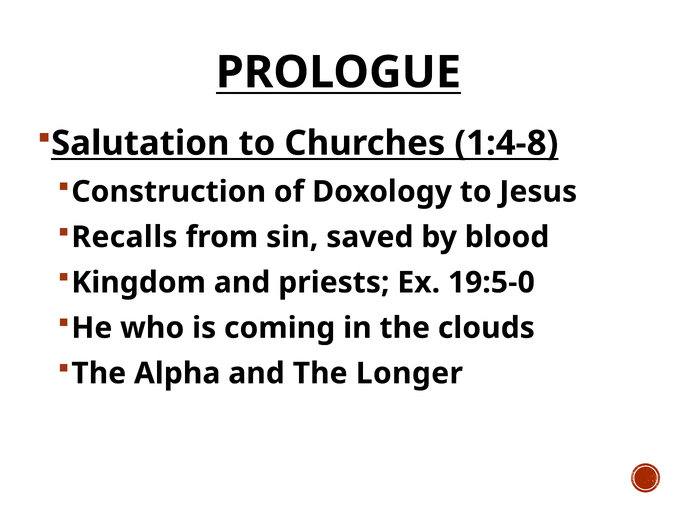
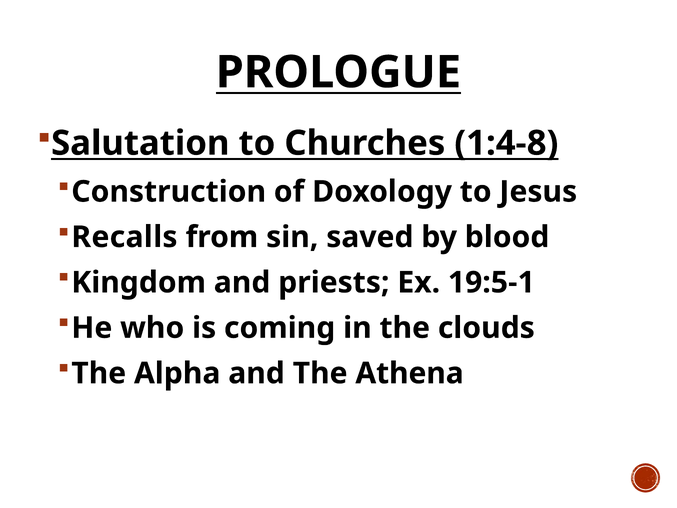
19:5-0: 19:5-0 -> 19:5-1
Longer: Longer -> Athena
